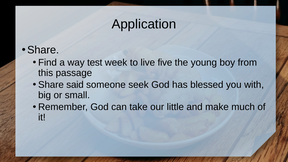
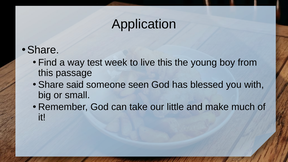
live five: five -> this
seek: seek -> seen
